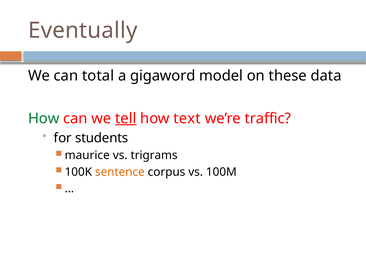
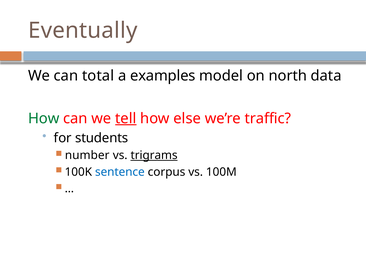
gigaword: gigaword -> examples
these: these -> north
text: text -> else
maurice: maurice -> number
trigrams underline: none -> present
sentence colour: orange -> blue
